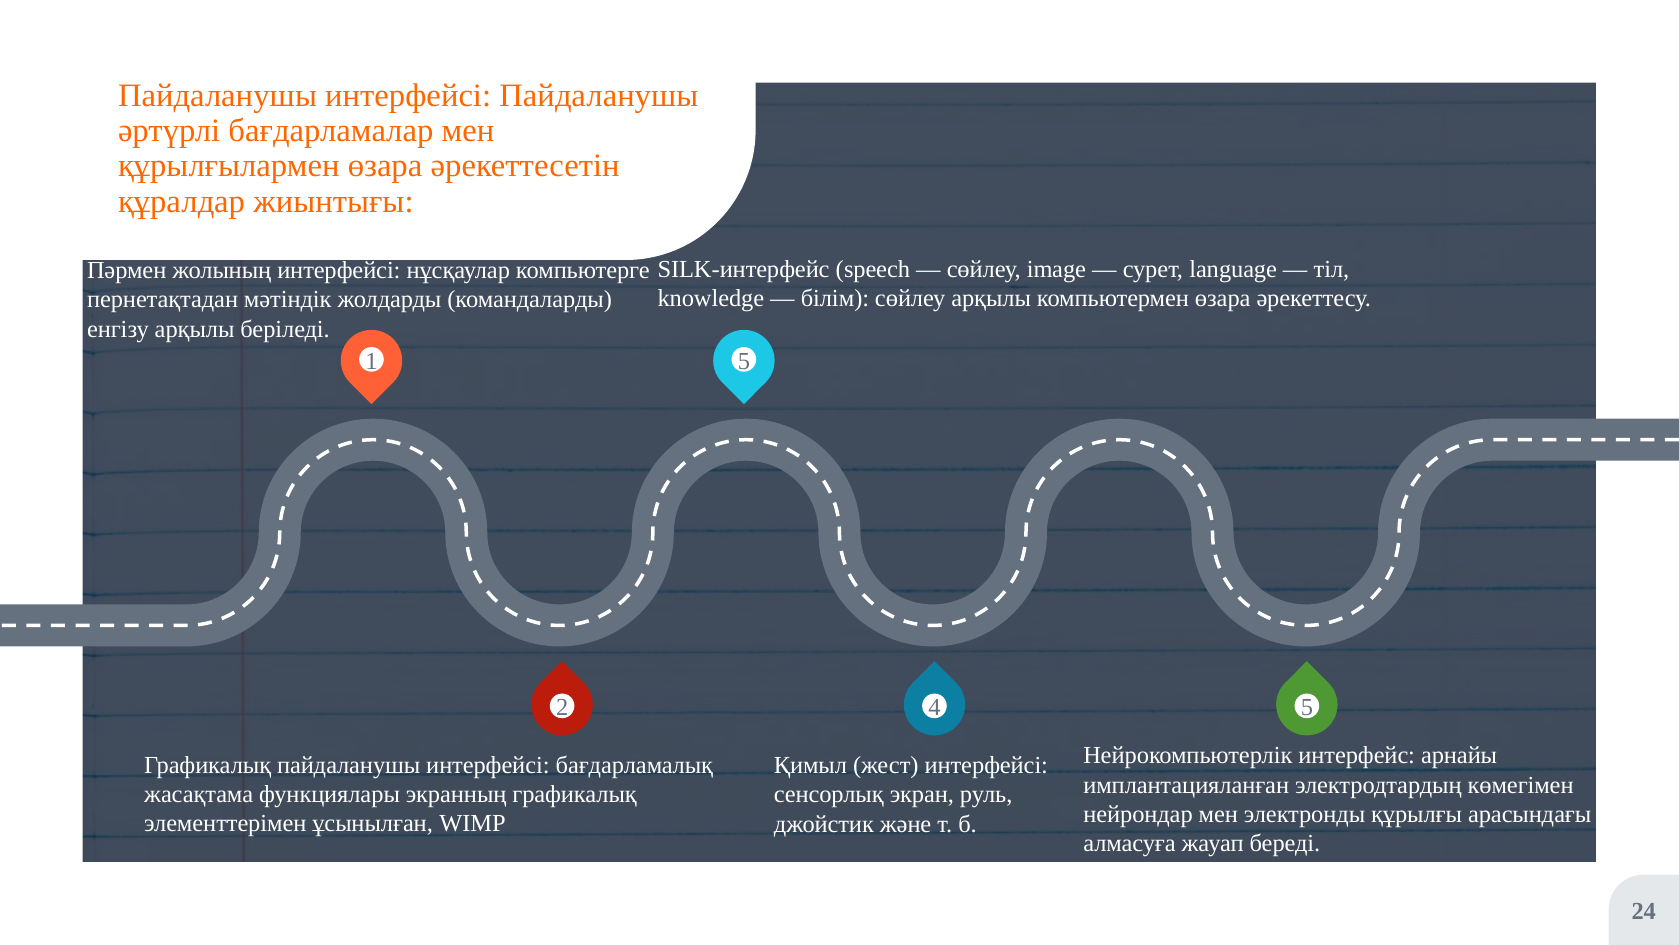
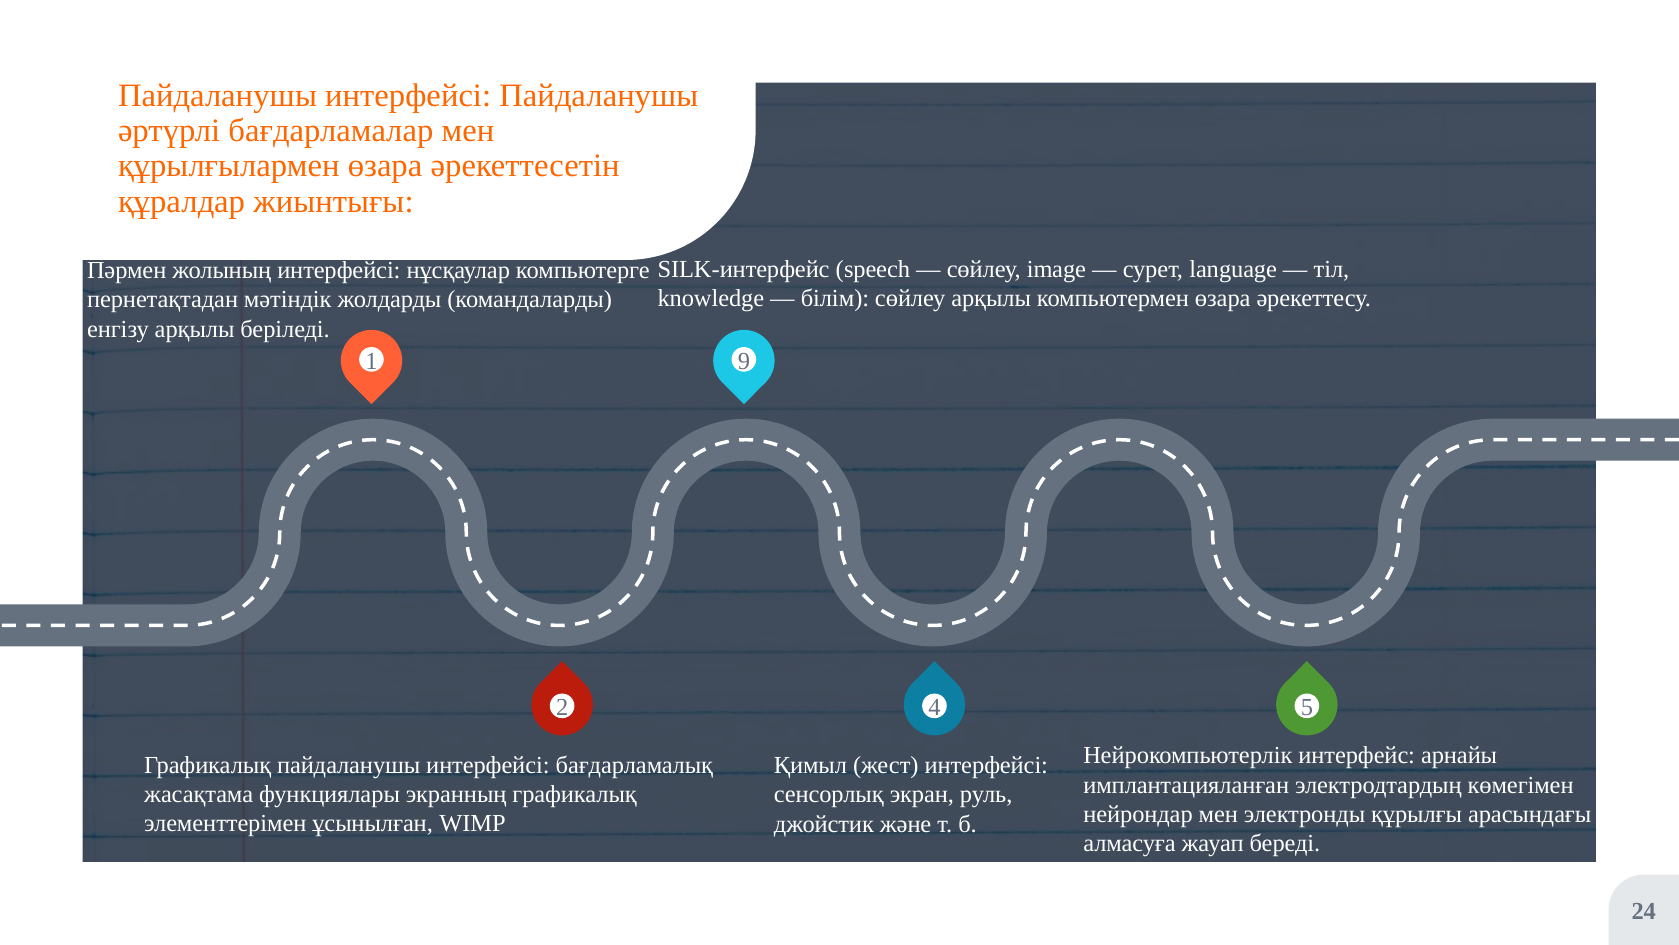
1 5: 5 -> 9
